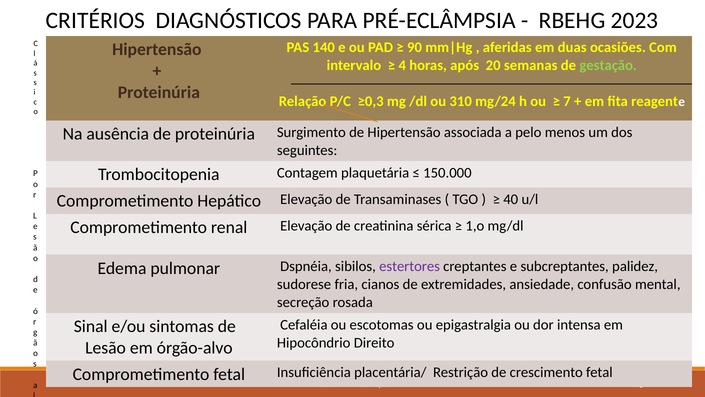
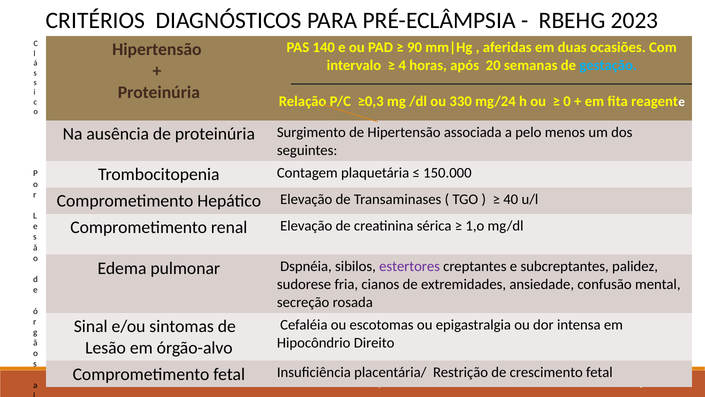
gestação colour: light green -> light blue
310: 310 -> 330
7: 7 -> 0
